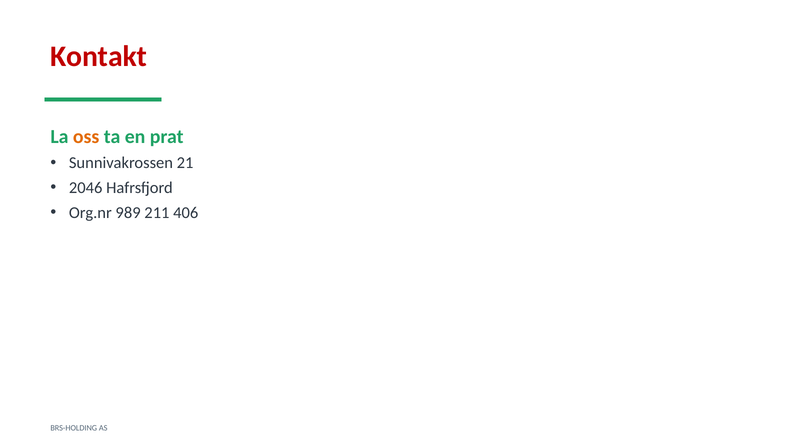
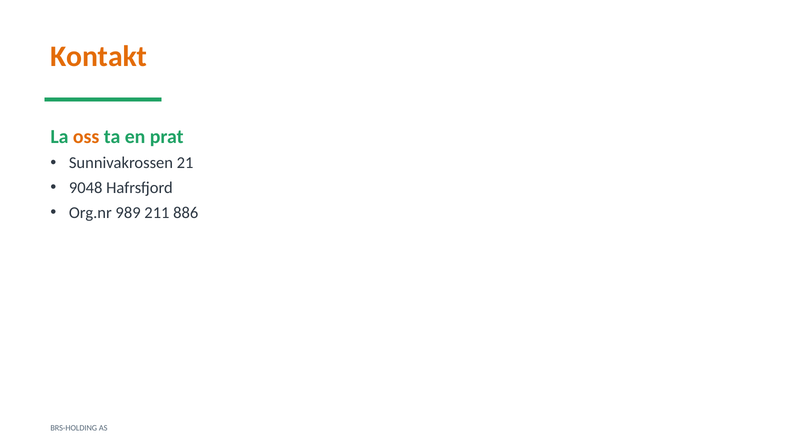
Kontakt colour: red -> orange
2046: 2046 -> 9048
406: 406 -> 886
